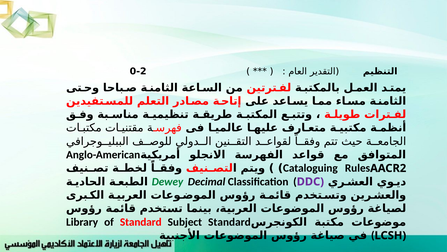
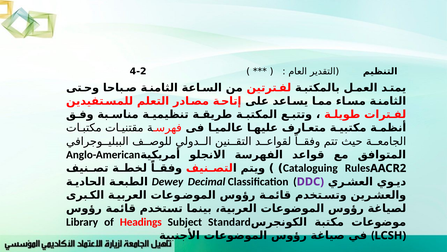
0-2: 0-2 -> 4-2
Dewey colour: green -> black
of Standard: Standard -> Headings
